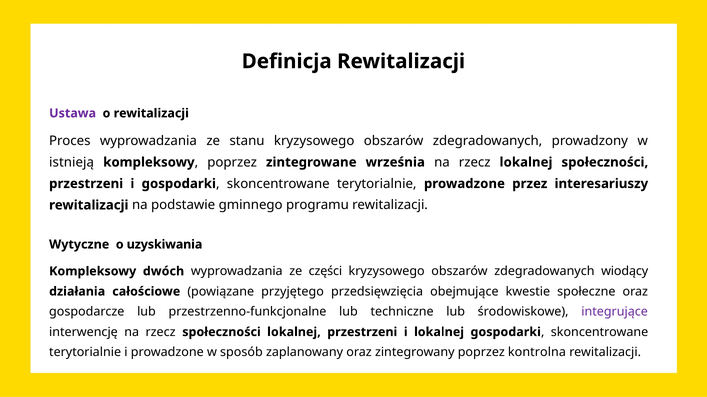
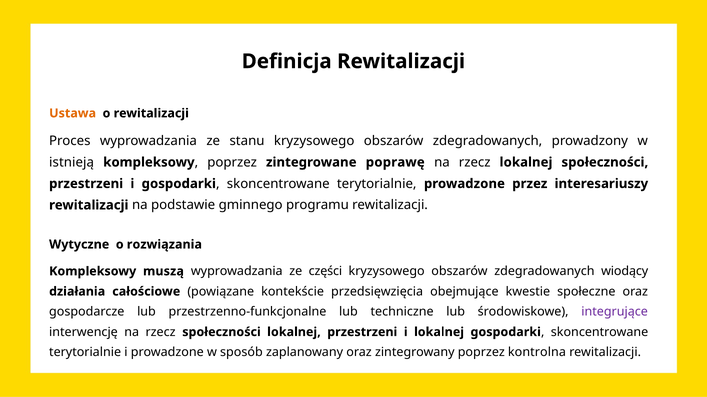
Ustawa colour: purple -> orange
września: września -> poprawę
uzyskiwania: uzyskiwania -> rozwiązania
dwóch: dwóch -> muszą
przyjętego: przyjętego -> kontekście
